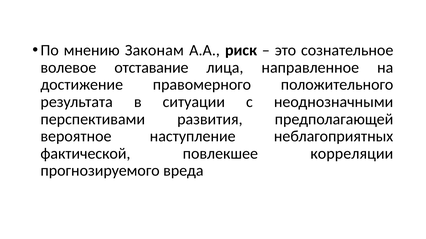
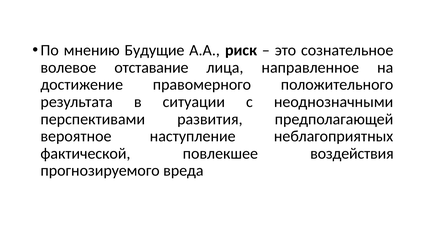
Законам: Законам -> Будущие
корреляции: корреляции -> воздействия
